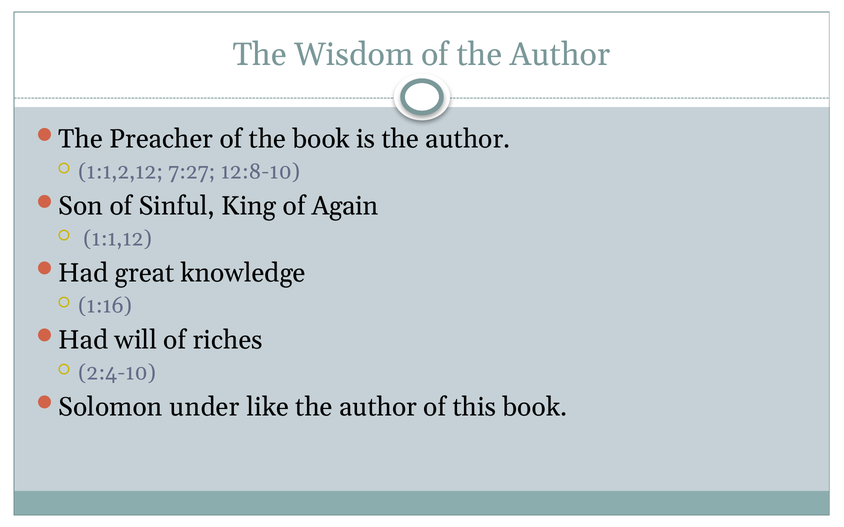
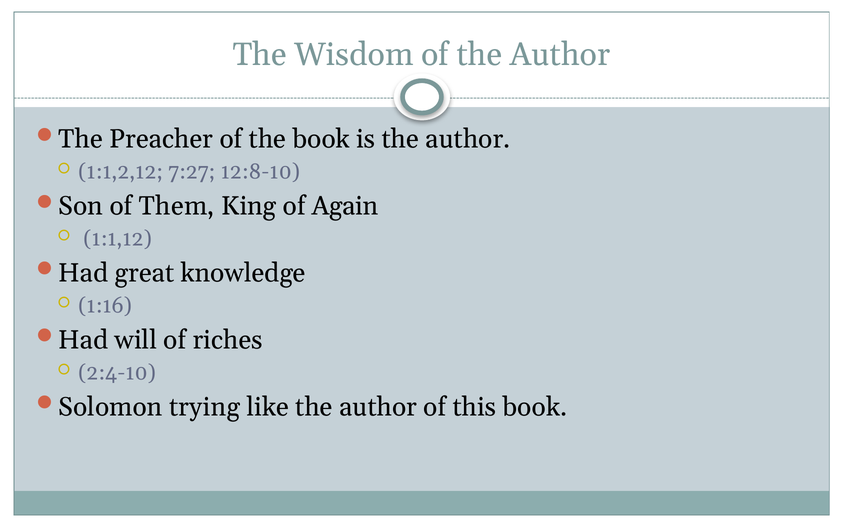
Sinful: Sinful -> Them
under: under -> trying
